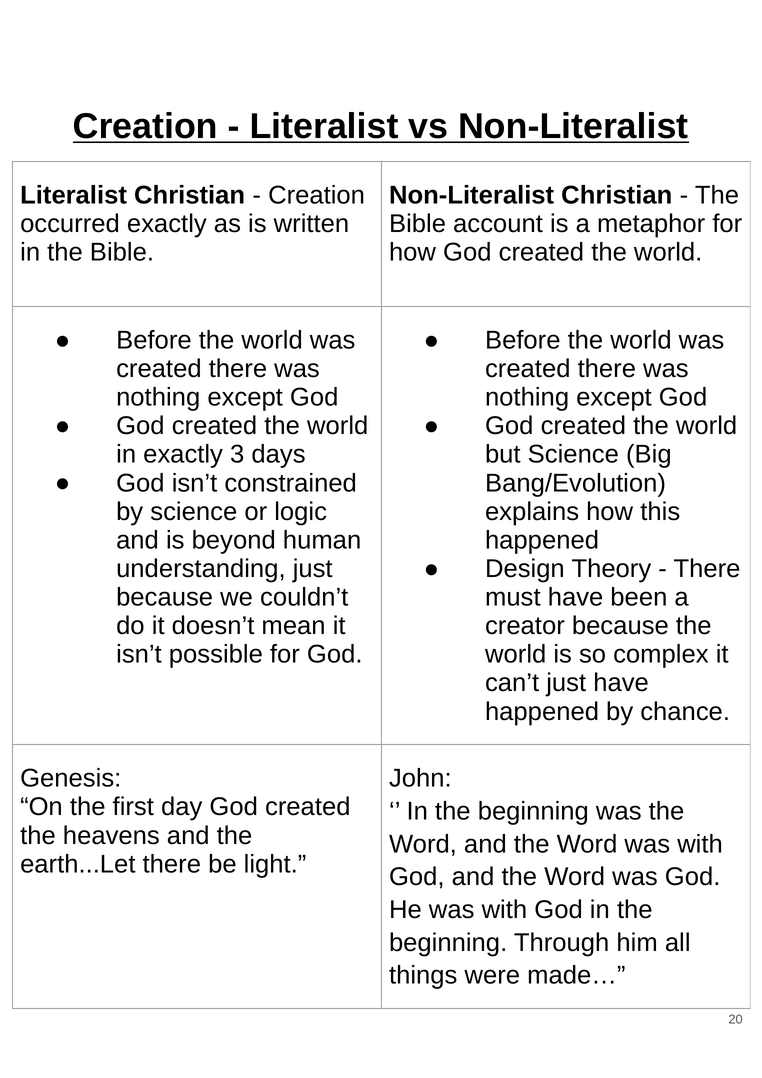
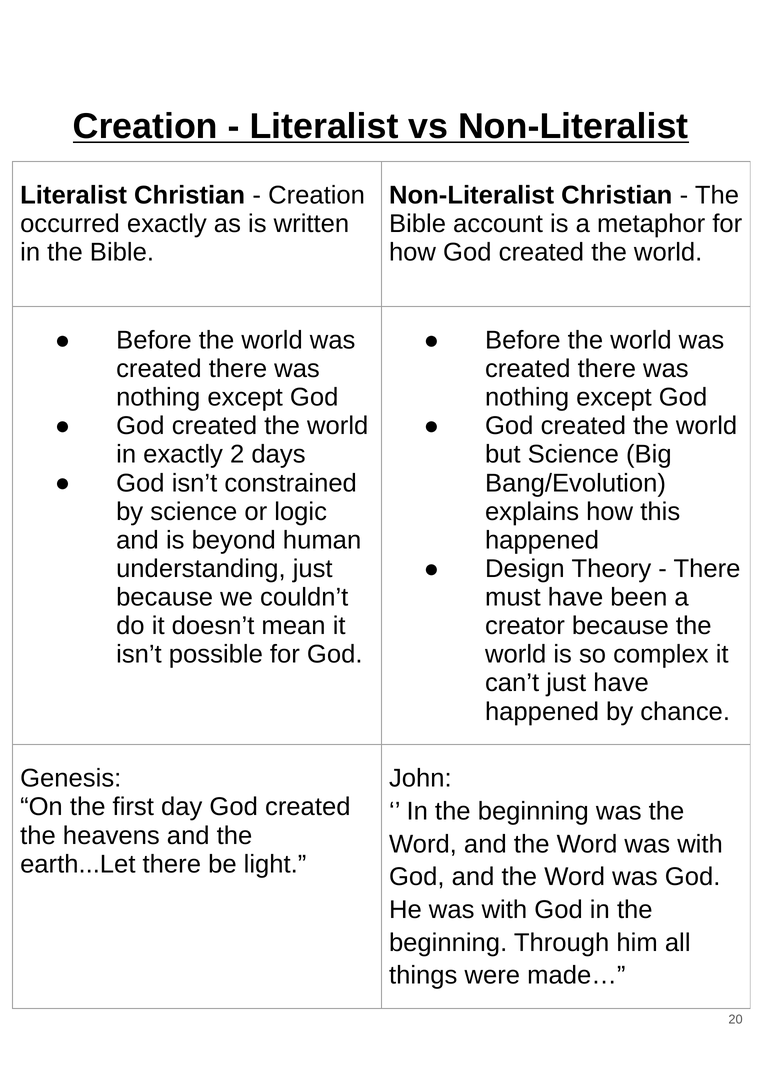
3: 3 -> 2
